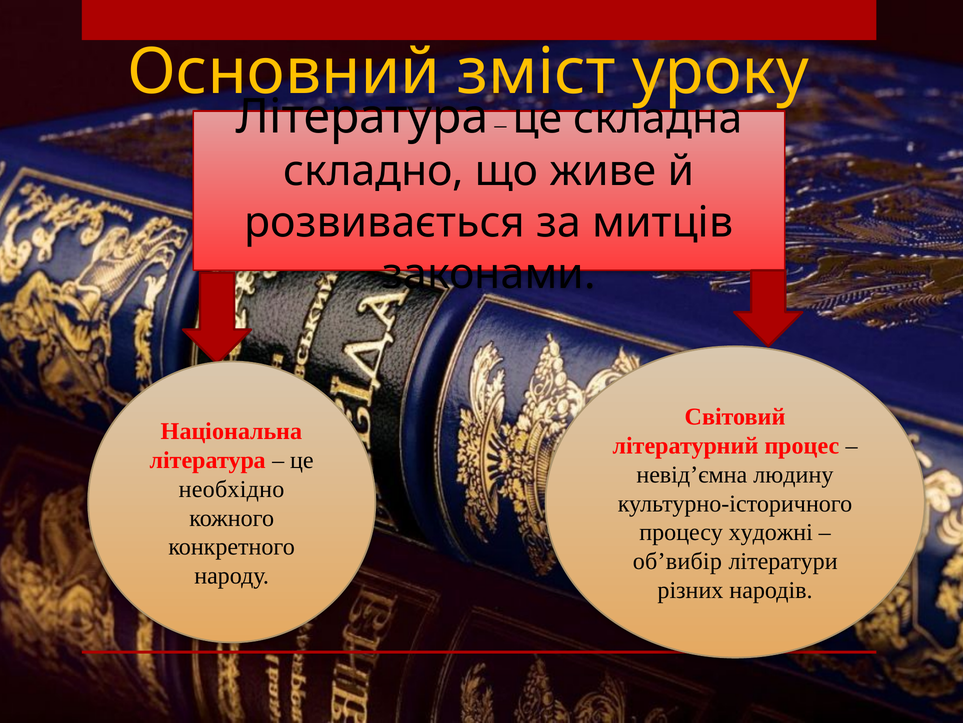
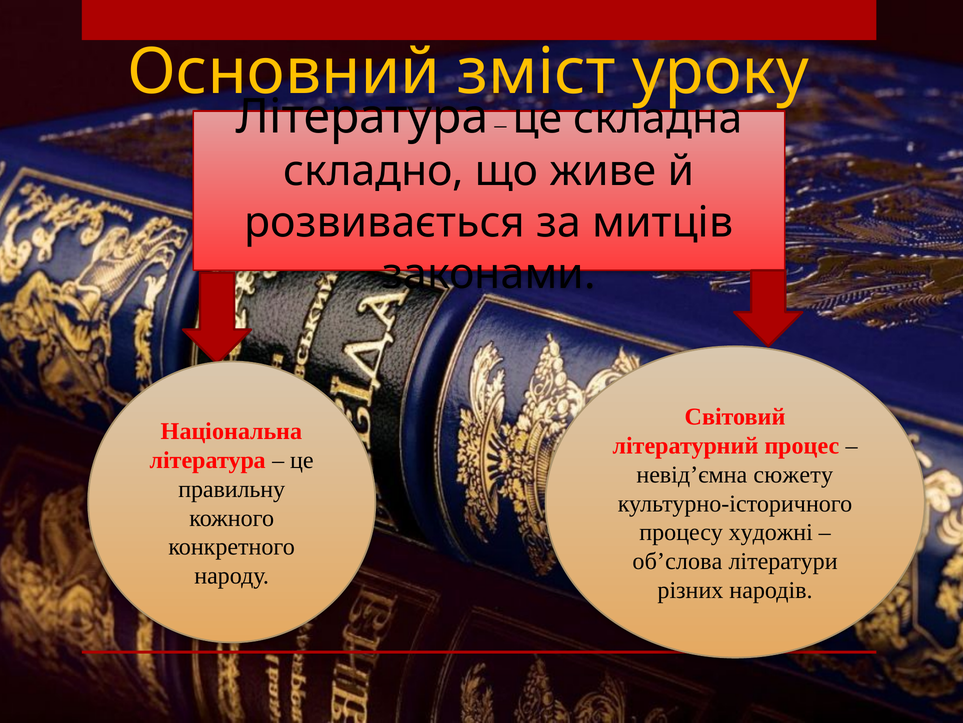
людину: людину -> сюжету
необхідно: необхідно -> правильну
об’вибір: об’вибір -> об’слова
